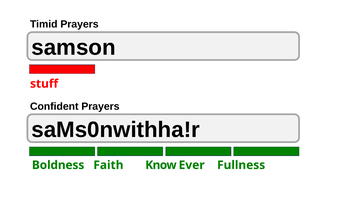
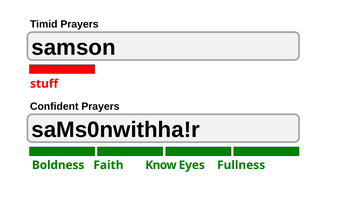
Ever: Ever -> Eyes
